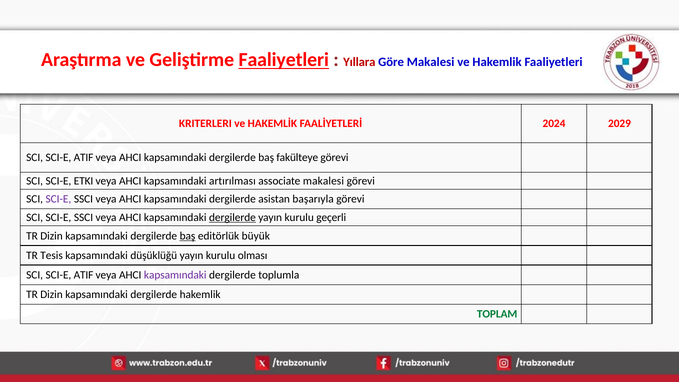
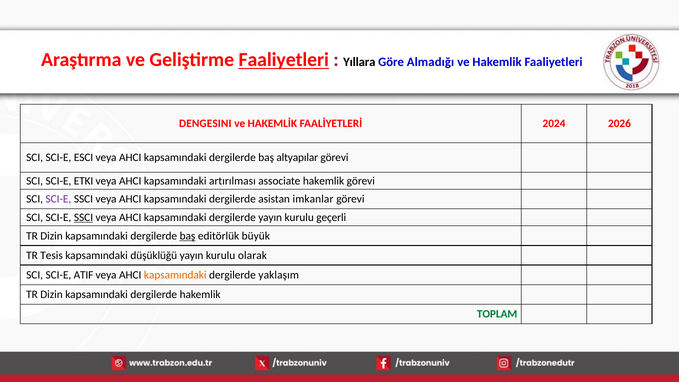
Yıllara colour: red -> black
Göre Makalesi: Makalesi -> Almadığı
KRITERLERI: KRITERLERI -> DENGESINI
2029: 2029 -> 2026
ATIF at (84, 158): ATIF -> ESCI
fakülteye: fakülteye -> altyapılar
associate makalesi: makalesi -> hakemlik
başarıyla: başarıyla -> imkanlar
SSCI at (83, 217) underline: none -> present
dergilerde at (232, 217) underline: present -> none
olması: olması -> olarak
kapsamındaki at (175, 275) colour: purple -> orange
toplumla: toplumla -> yaklaşım
